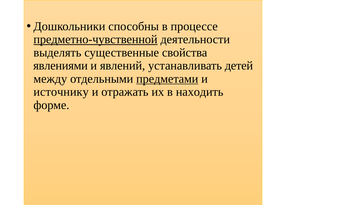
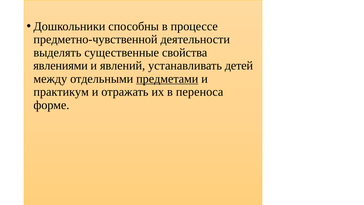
предметно-чувственной underline: present -> none
источнику: источнику -> практикум
находить: находить -> переноса
